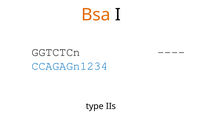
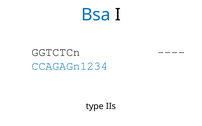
Bsa colour: orange -> blue
